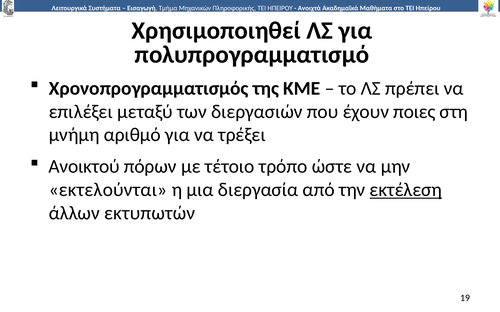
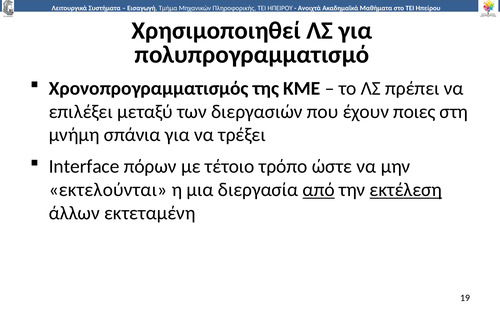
αριθμό: αριθμό -> σπάνια
Ανοικτού: Ανοικτού -> Interface
από underline: none -> present
εκτυπωτών: εκτυπωτών -> εκτεταμένη
